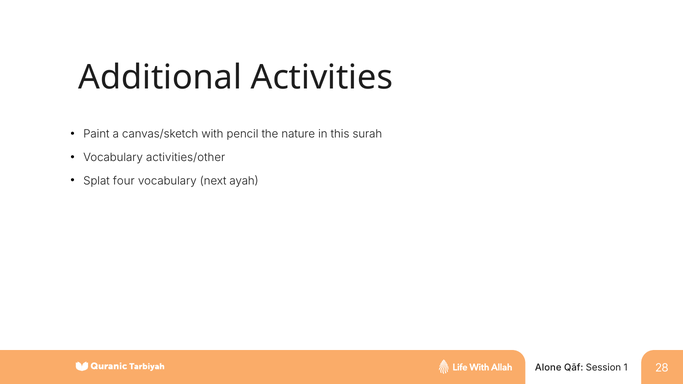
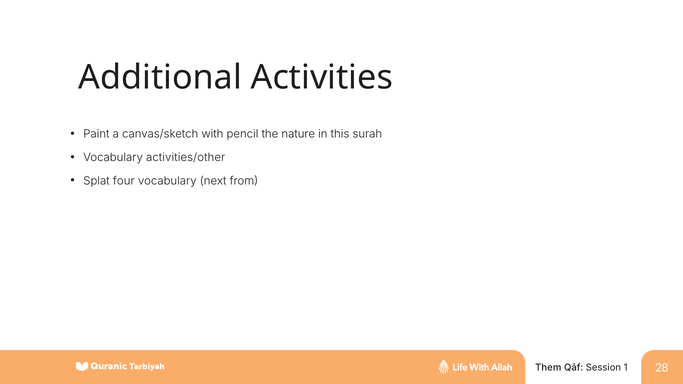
ayah: ayah -> from
Alone: Alone -> Them
